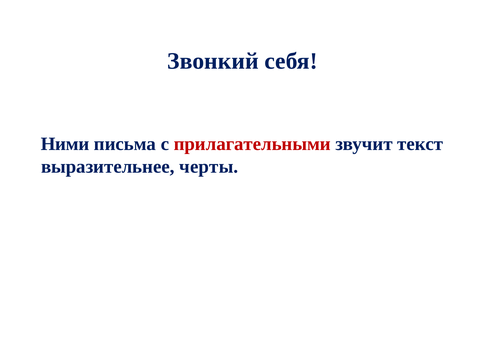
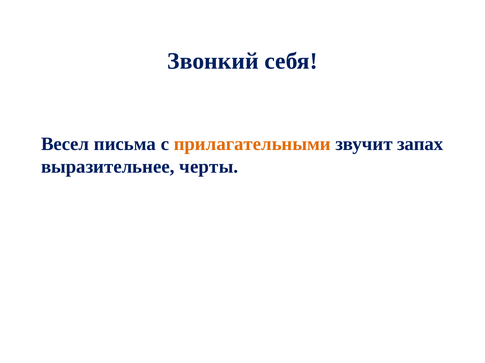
Ними: Ними -> Весел
прилагательными colour: red -> orange
текст: текст -> запах
